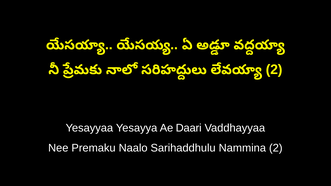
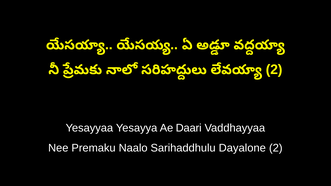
Nammina: Nammina -> Dayalone
